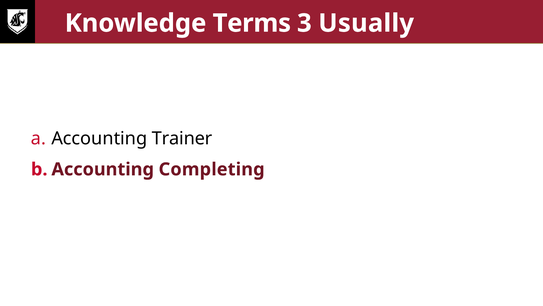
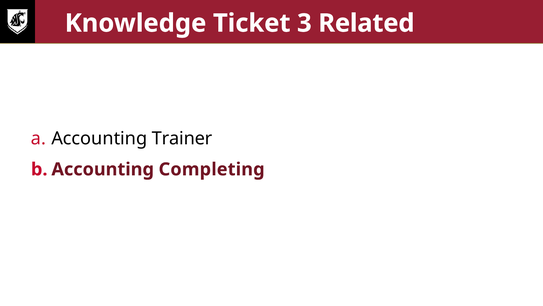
Terms: Terms -> Ticket
Usually: Usually -> Related
